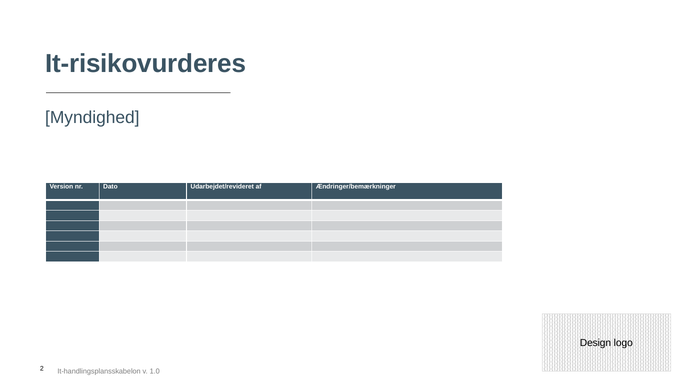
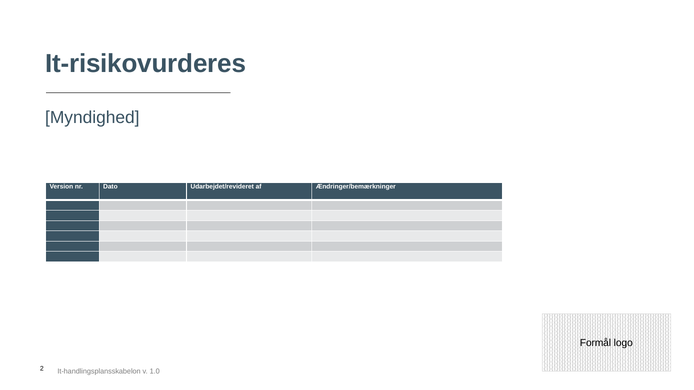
Design: Design -> Formål
